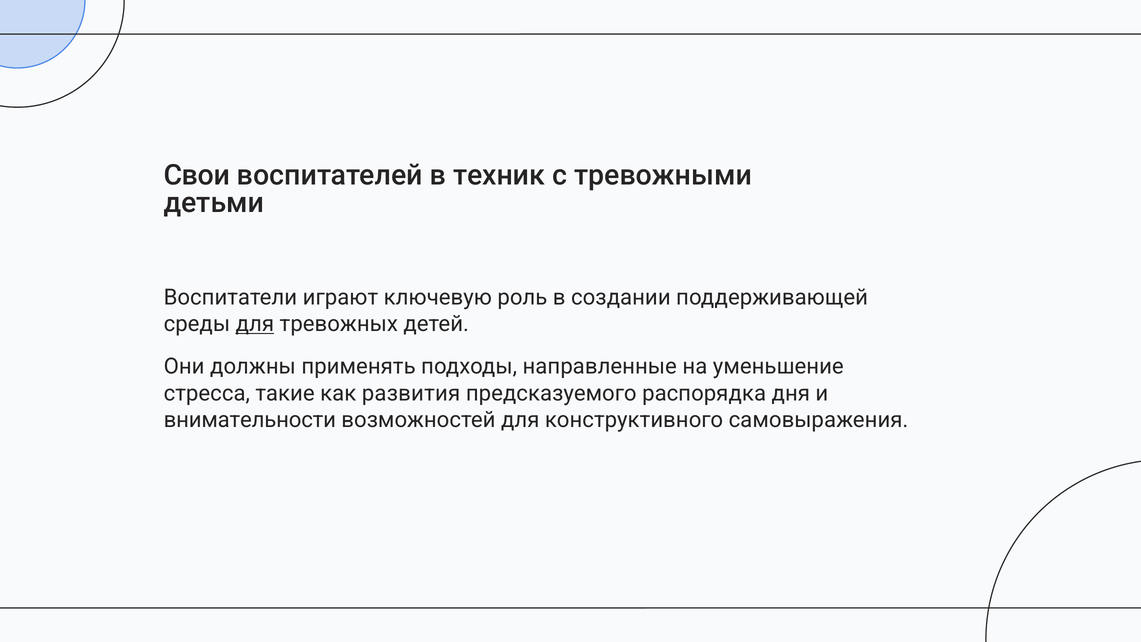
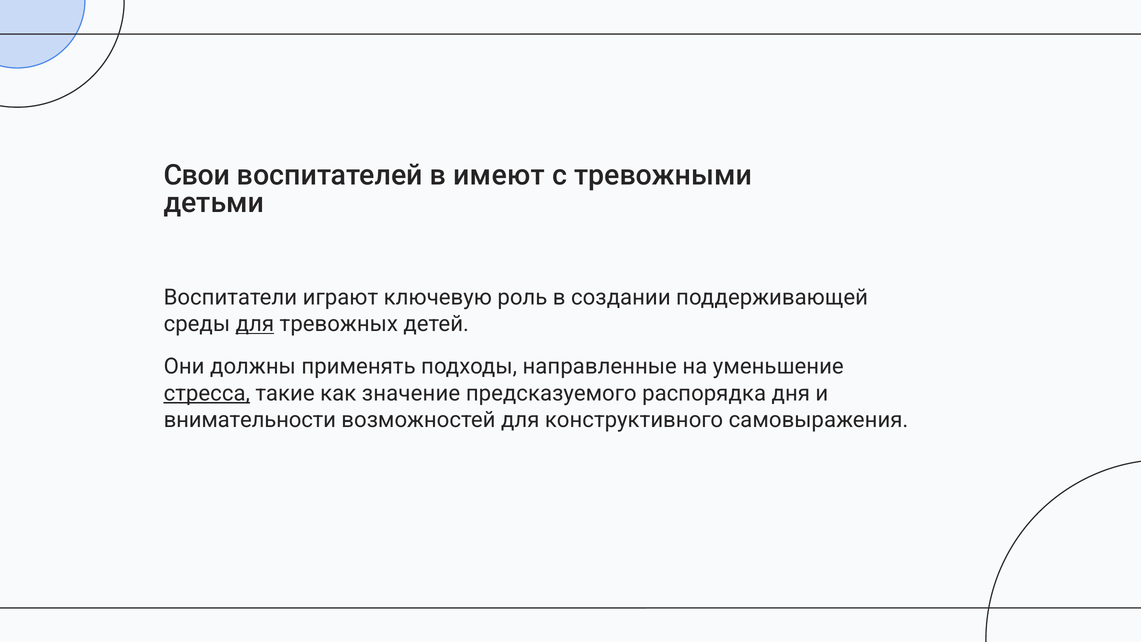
техник: техник -> имеют
стресса underline: none -> present
развития: развития -> значение
